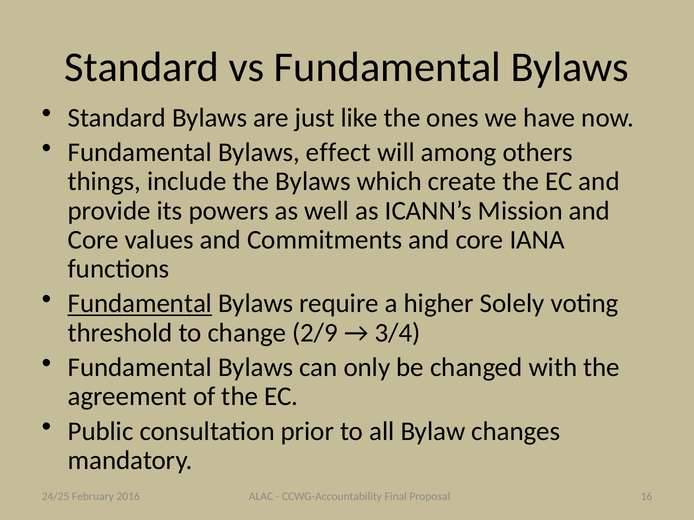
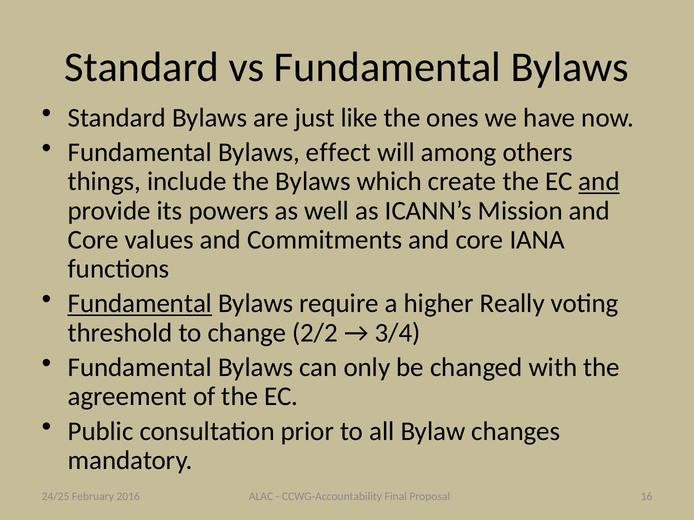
and at (599, 182) underline: none -> present
Solely: Solely -> Really
2/9: 2/9 -> 2/2
